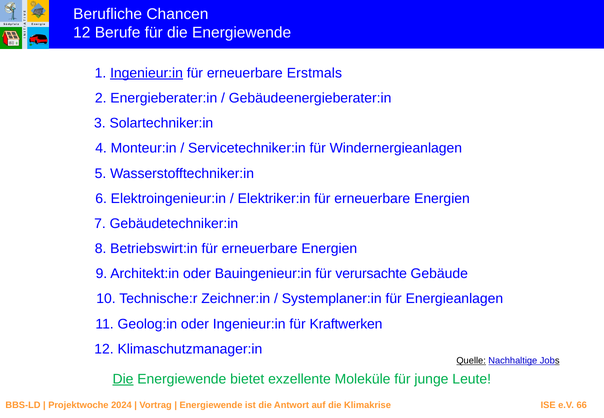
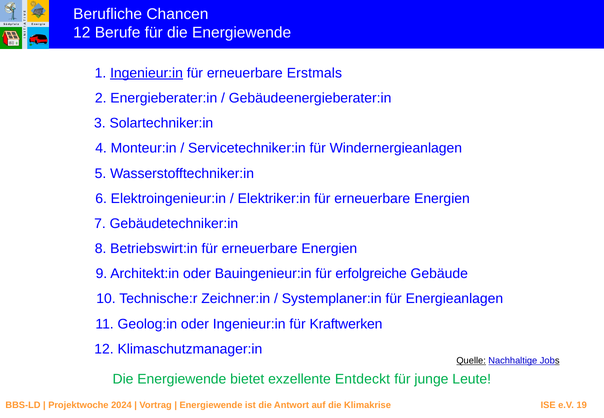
verursachte: verursachte -> erfolgreiche
Die at (123, 379) underline: present -> none
Moleküle: Moleküle -> Entdeckt
66: 66 -> 19
